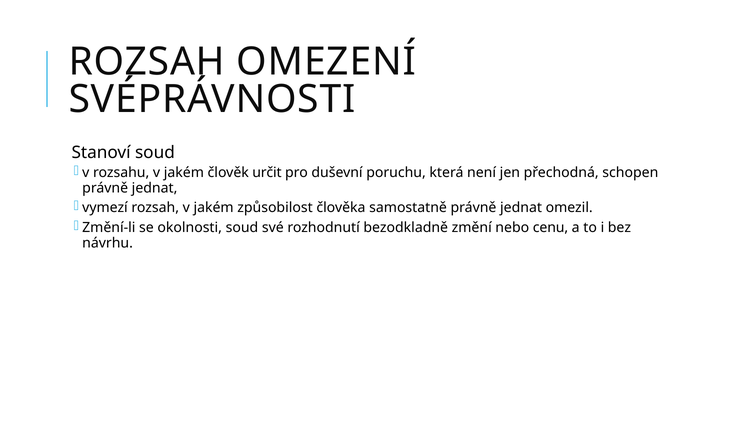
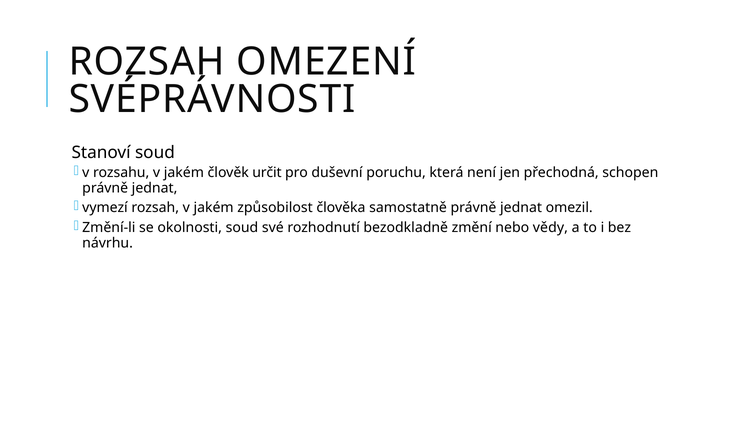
cenu: cenu -> vědy
